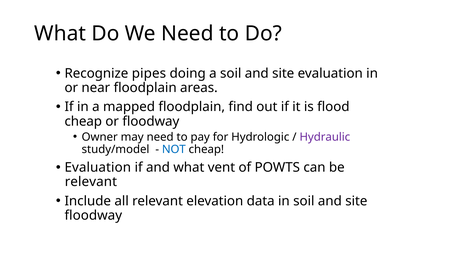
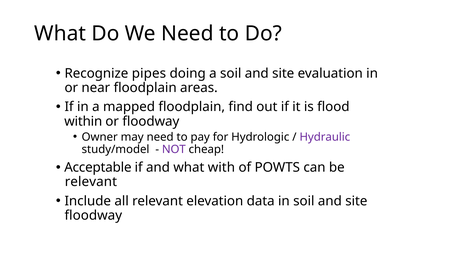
cheap at (83, 121): cheap -> within
NOT colour: blue -> purple
Evaluation at (98, 168): Evaluation -> Acceptable
vent: vent -> with
